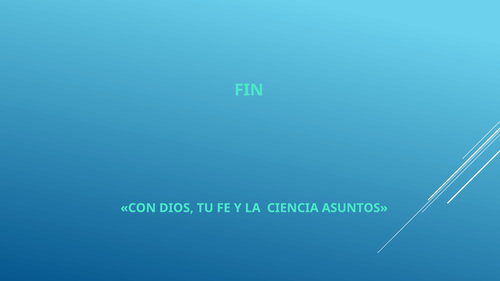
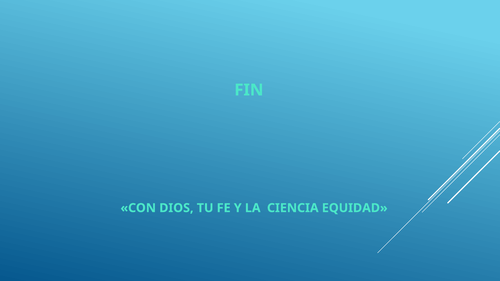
ASUNTOS: ASUNTOS -> EQUIDAD
